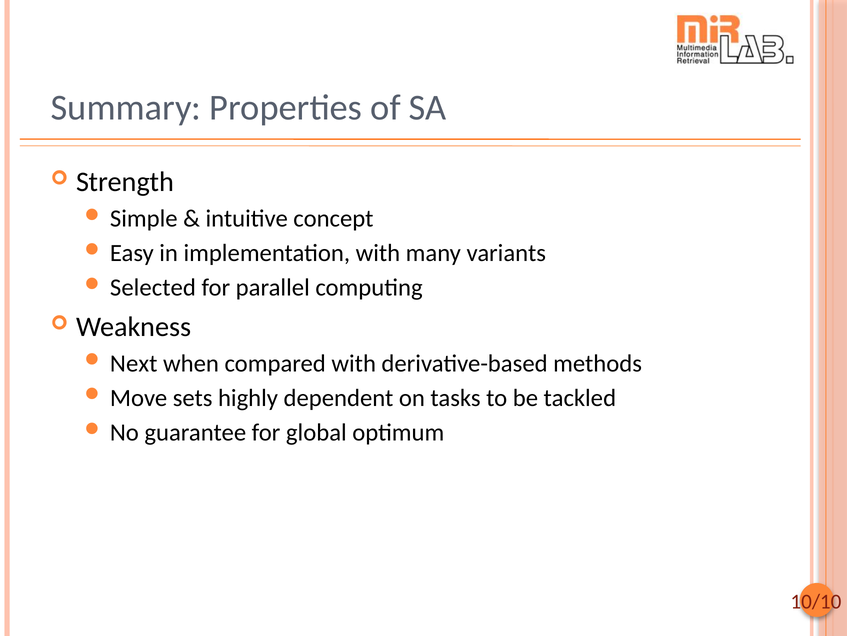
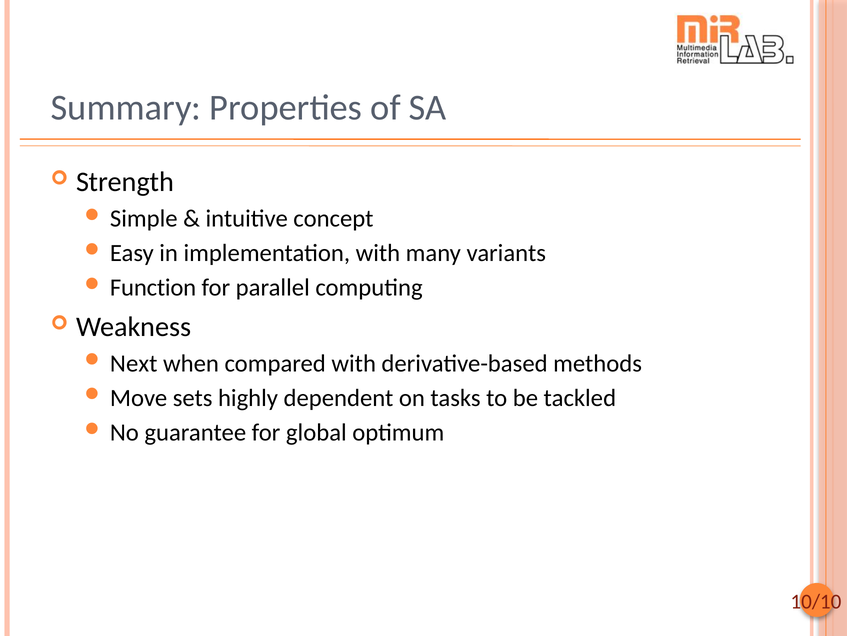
Selected: Selected -> Function
